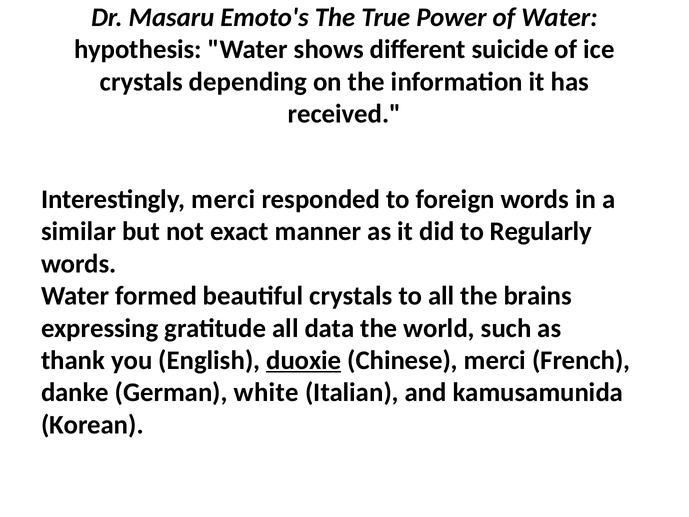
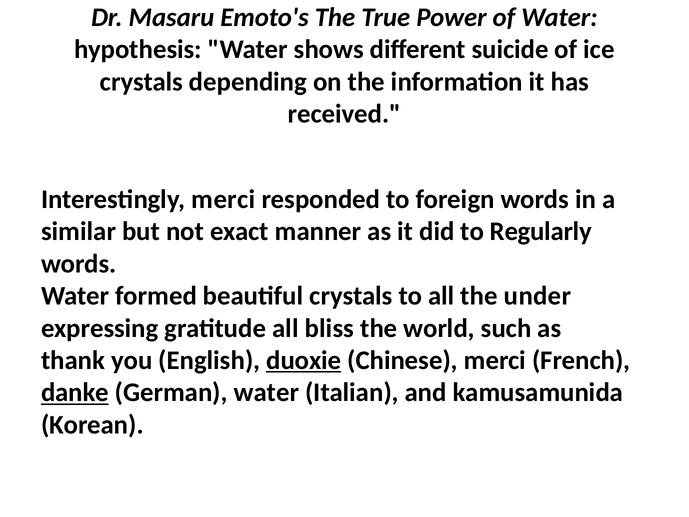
brains: brains -> under
data: data -> bliss
danke underline: none -> present
German white: white -> water
